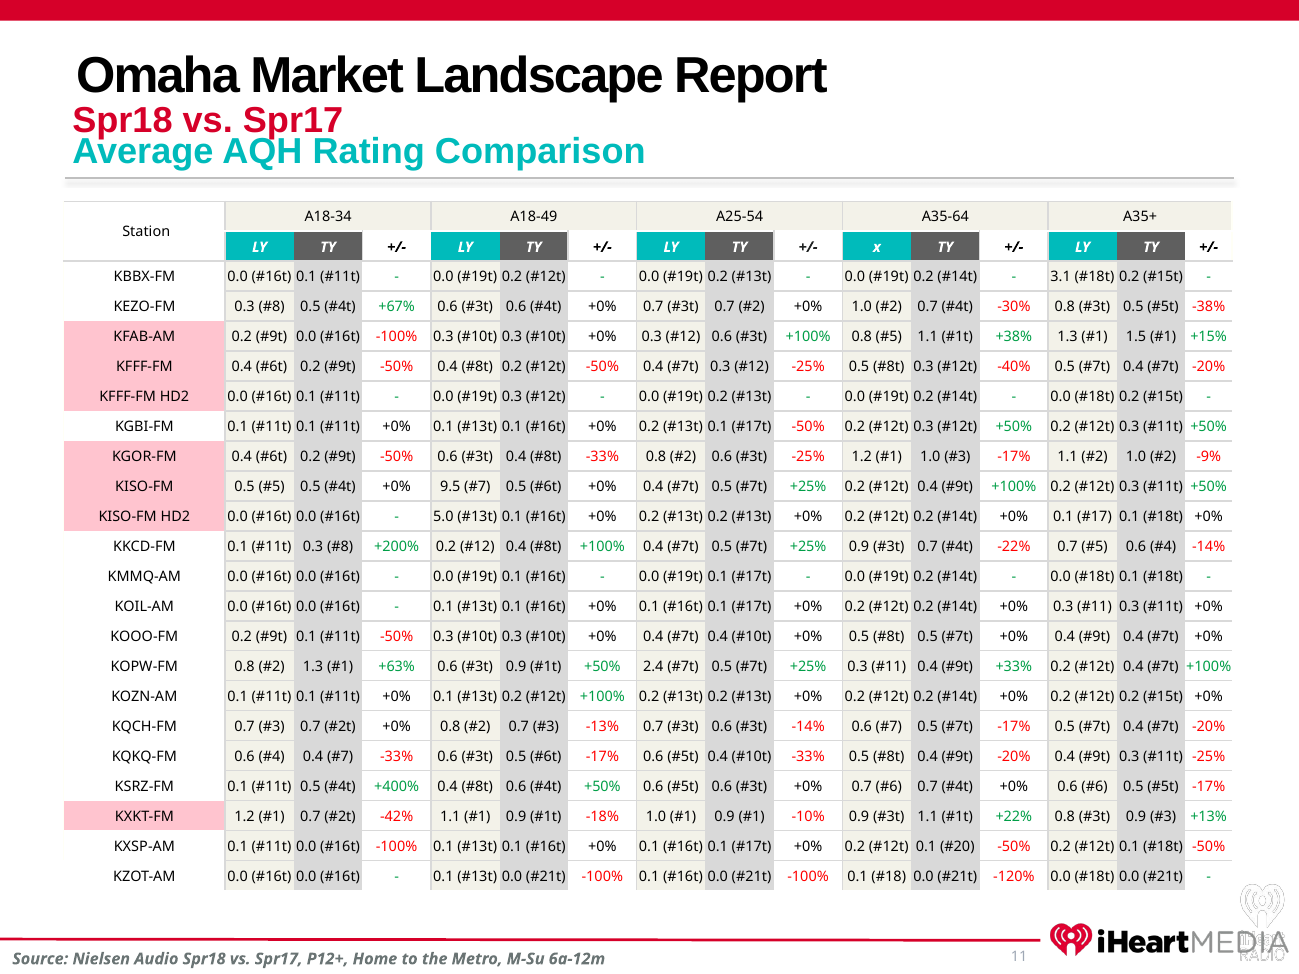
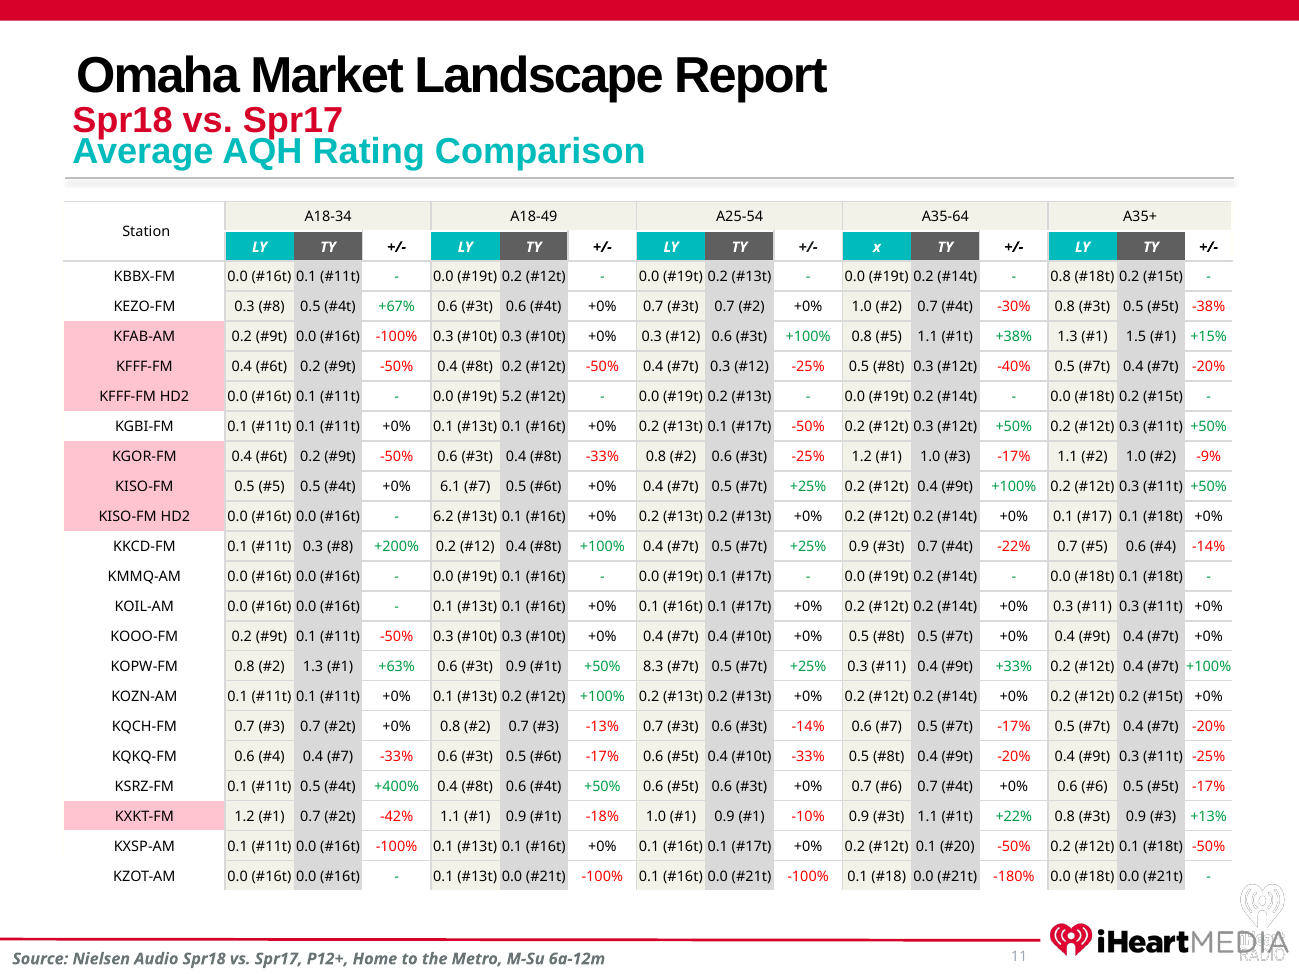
3.1 at (1061, 277): 3.1 -> 0.8
0.3 at (512, 397): 0.3 -> 5.2
9.5: 9.5 -> 6.1
5.0: 5.0 -> 6.2
2.4: 2.4 -> 8.3
-120%: -120% -> -180%
